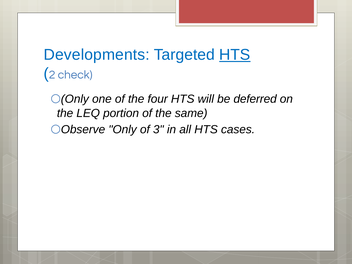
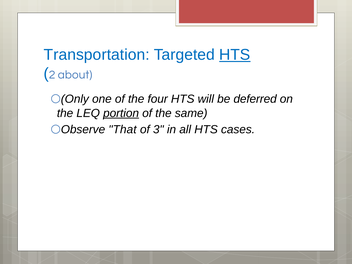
Developments: Developments -> Transportation
check: check -> about
portion underline: none -> present
Only: Only -> That
